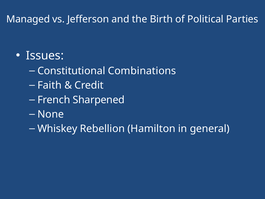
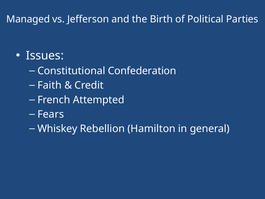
Combinations: Combinations -> Confederation
Sharpened: Sharpened -> Attempted
None: None -> Fears
